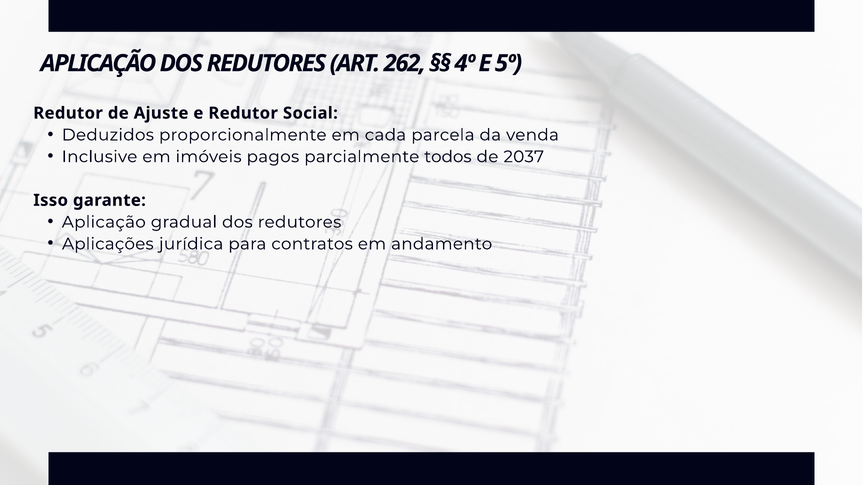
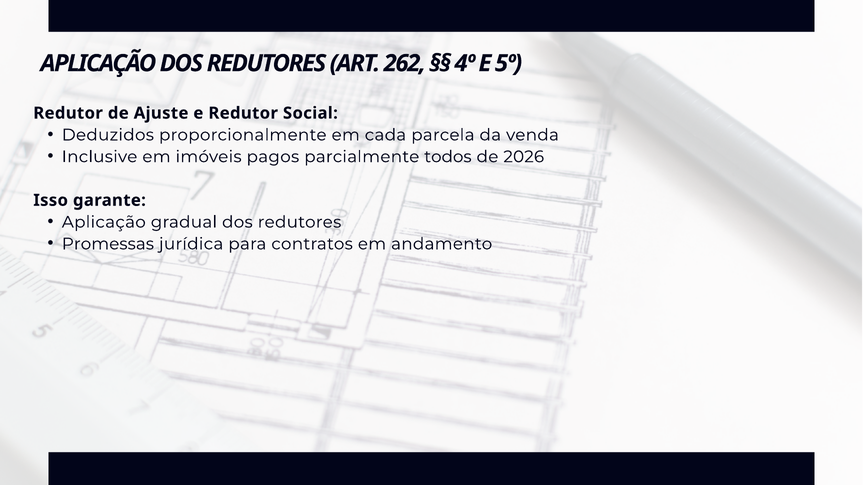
2037: 2037 -> 2026
Aplicações: Aplicações -> Promessas
